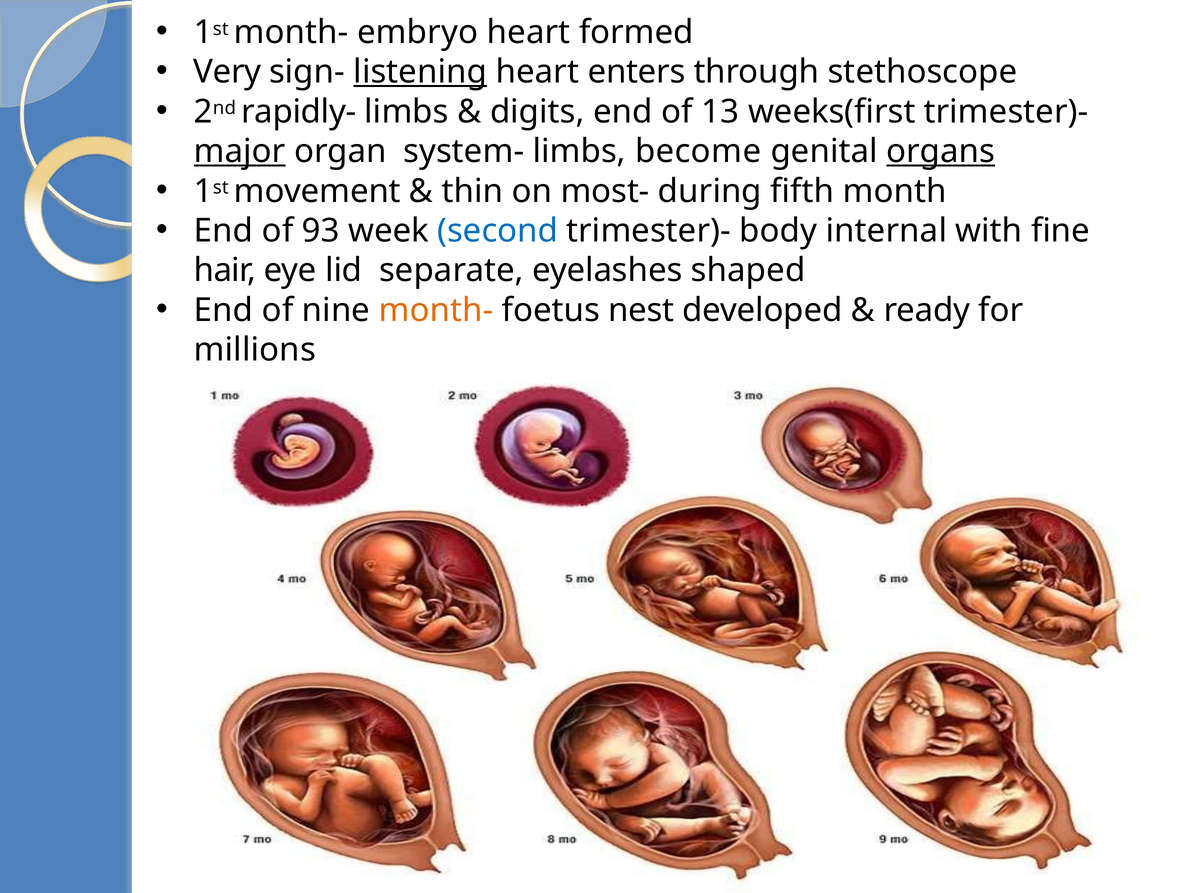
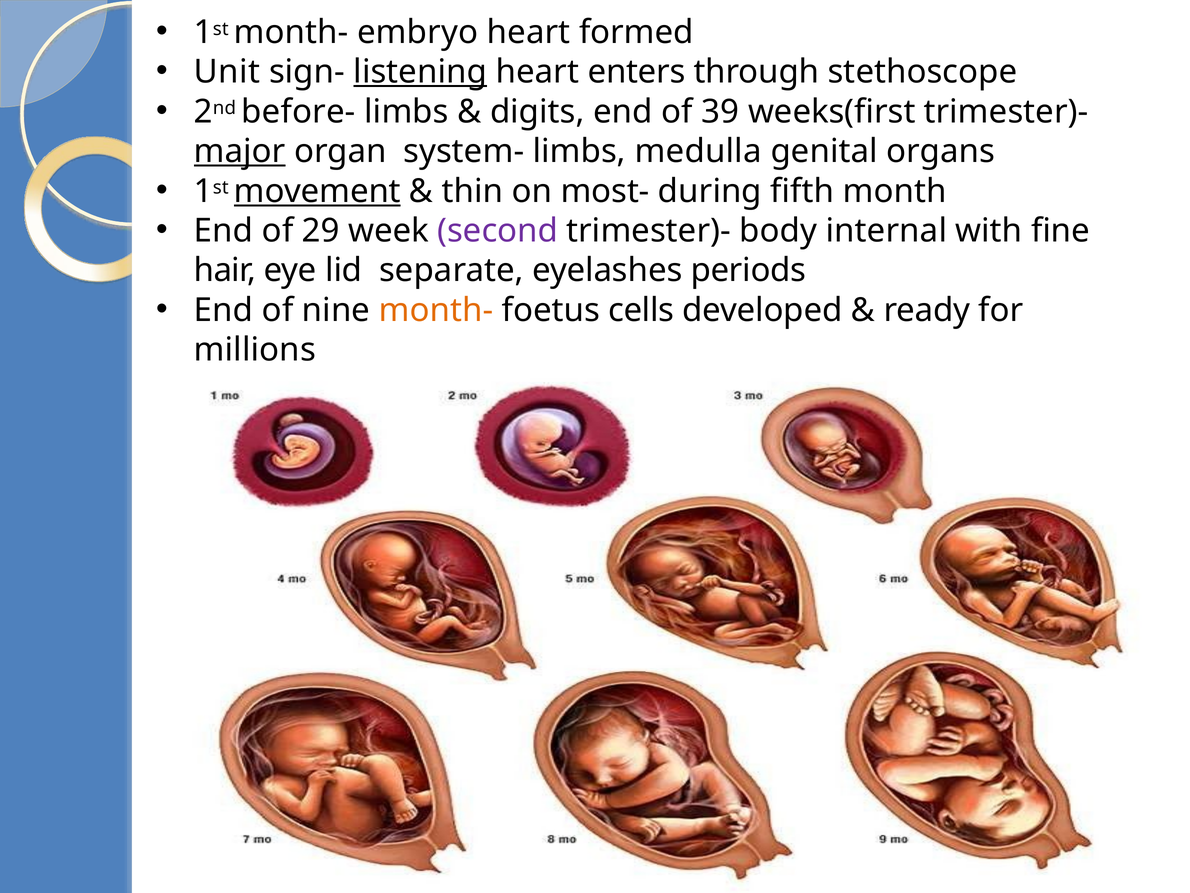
Very: Very -> Unit
rapidly-: rapidly- -> before-
13: 13 -> 39
become: become -> medulla
organs underline: present -> none
movement underline: none -> present
93: 93 -> 29
second colour: blue -> purple
shaped: shaped -> periods
nest: nest -> cells
